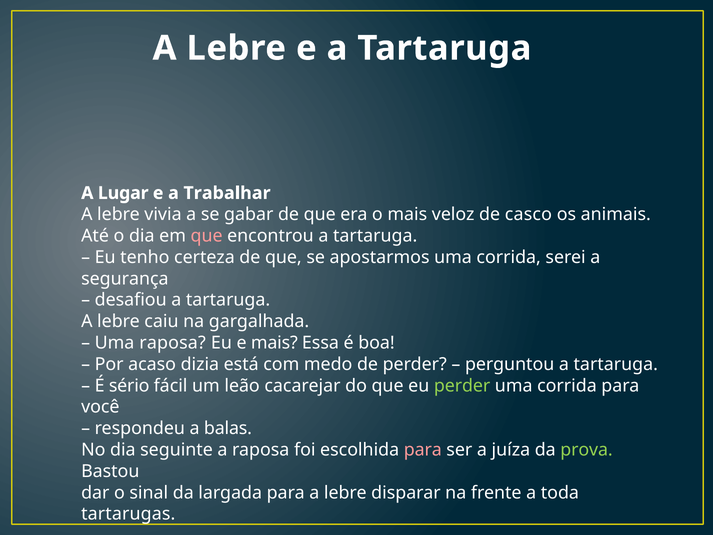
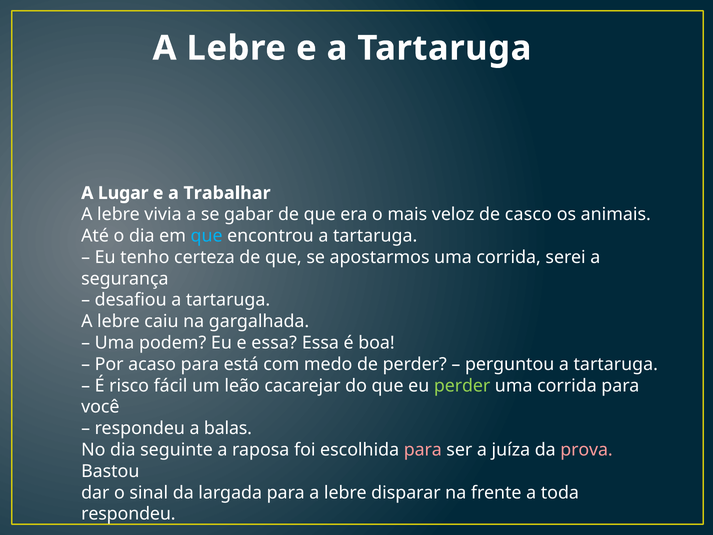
que at (207, 236) colour: pink -> light blue
Uma raposa: raposa -> podem
e mais: mais -> essa
acaso dizia: dizia -> para
sério: sério -> risco
prova colour: light green -> pink
tartarugas at (128, 514): tartarugas -> respondeu
